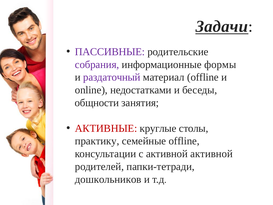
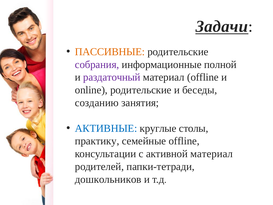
ПАССИВНЫЕ colour: purple -> orange
формы: формы -> полной
online недостатками: недостатками -> родительские
общности: общности -> созданию
АКТИВНЫЕ colour: red -> blue
активной активной: активной -> материал
